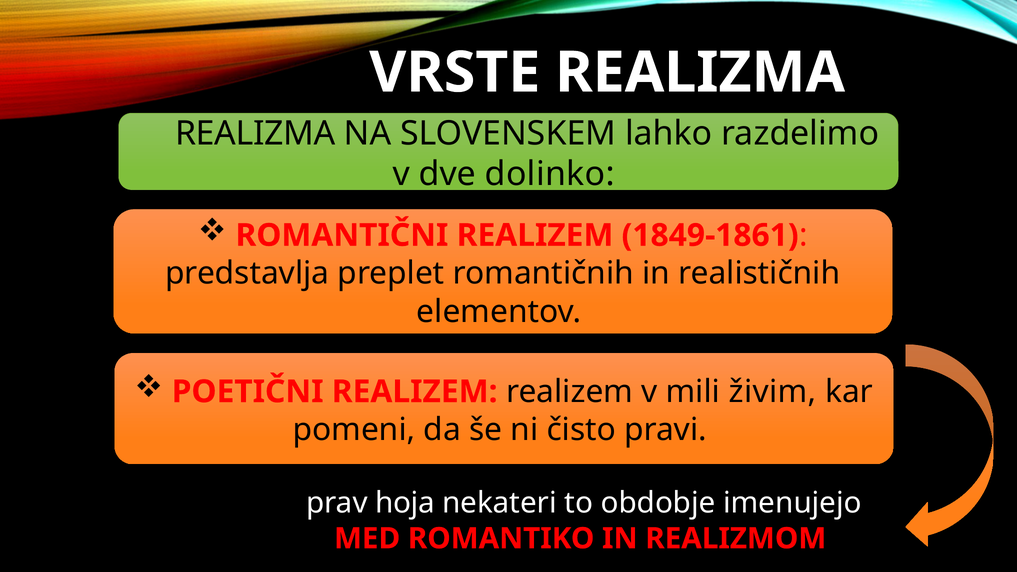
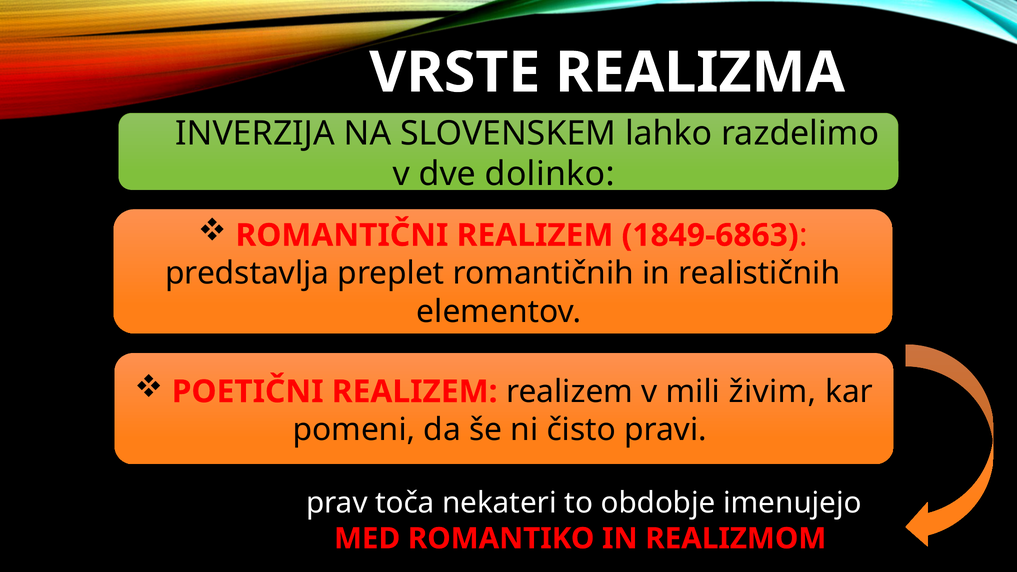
REALIZMA at (255, 133): REALIZMA -> INVERZIJA
1849-1861: 1849-1861 -> 1849-6863
hoja: hoja -> toča
